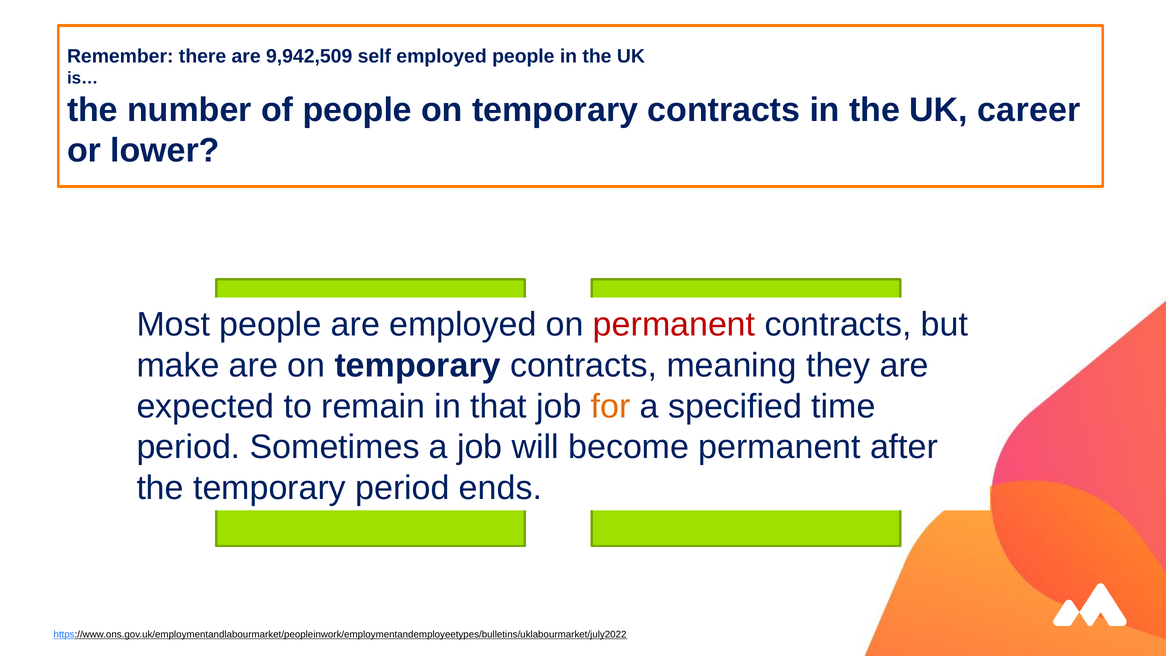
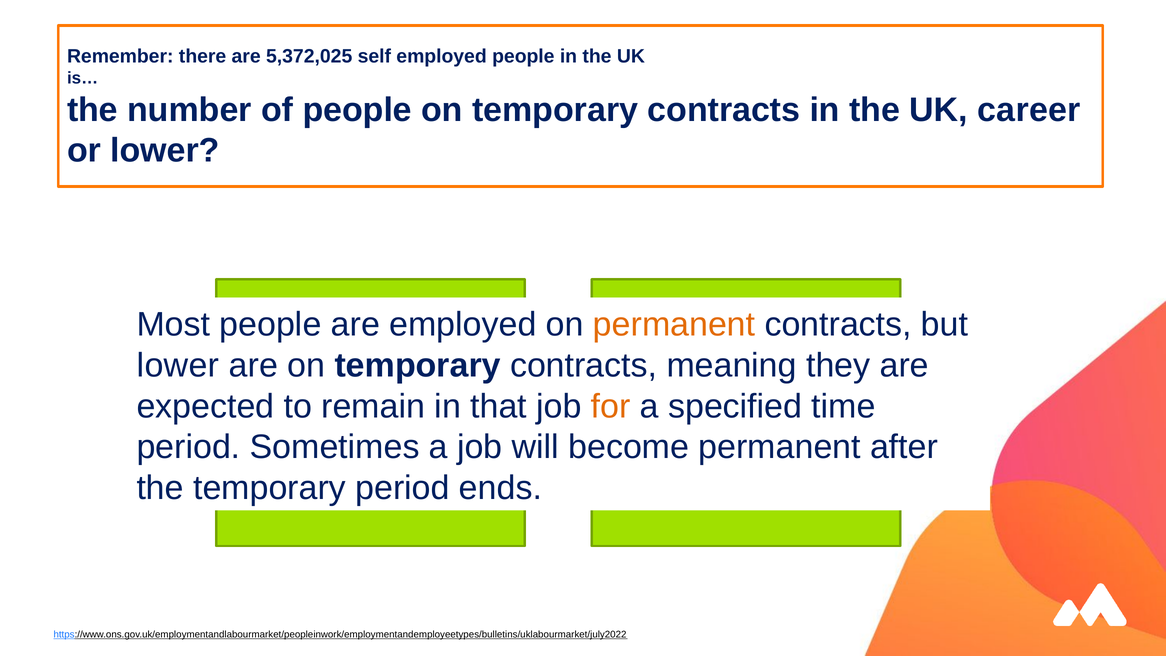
9,942,509: 9,942,509 -> 5,372,025
permanent at (674, 325) colour: red -> orange
make at (178, 365): make -> lower
